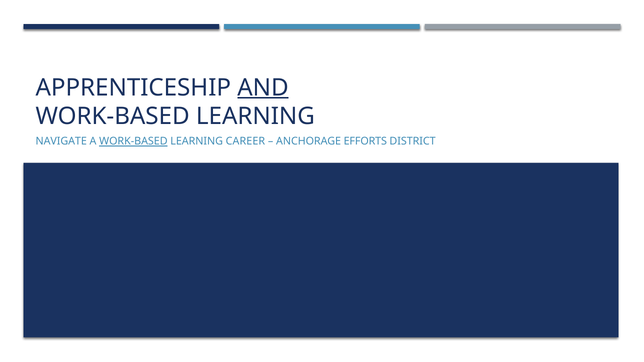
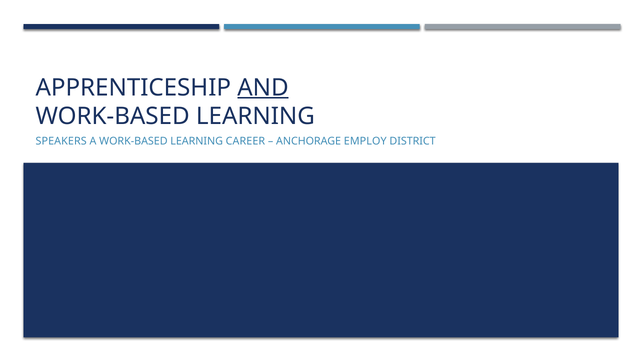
NAVIGATE: NAVIGATE -> SPEAKERS
WORK-BASED at (133, 141) underline: present -> none
EFFORTS: EFFORTS -> EMPLOY
